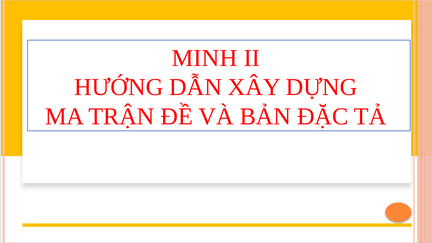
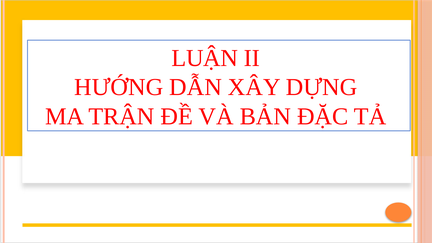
MINH: MINH -> LUẬN
